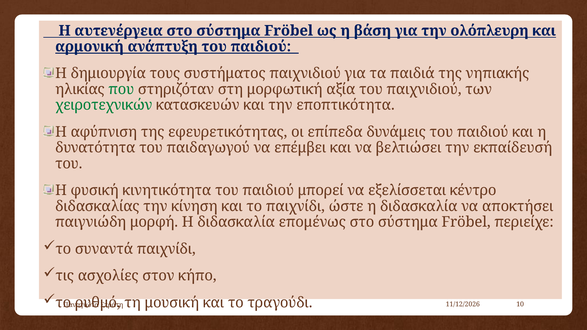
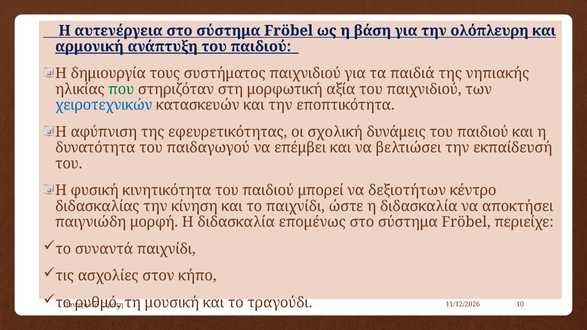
χειροτεχνικών colour: green -> blue
επίπεδα: επίπεδα -> σχολική
εξελίσσεται: εξελίσσεται -> δεξιοτήτων
